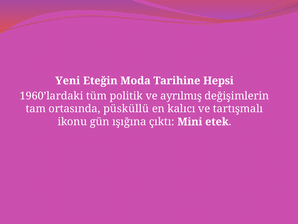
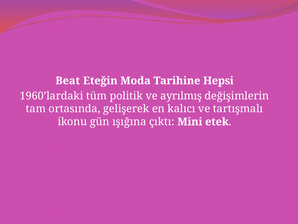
Yeni: Yeni -> Beat
püsküllü: püsküllü -> gelişerek
